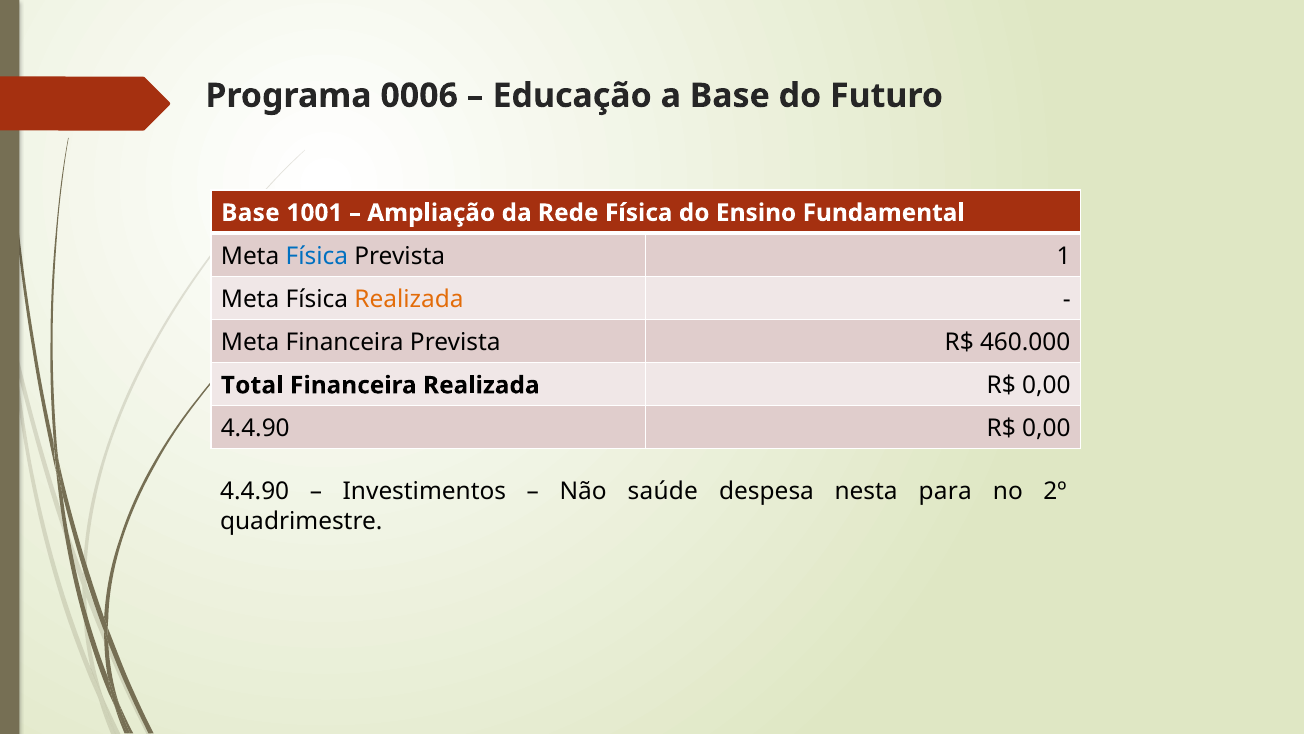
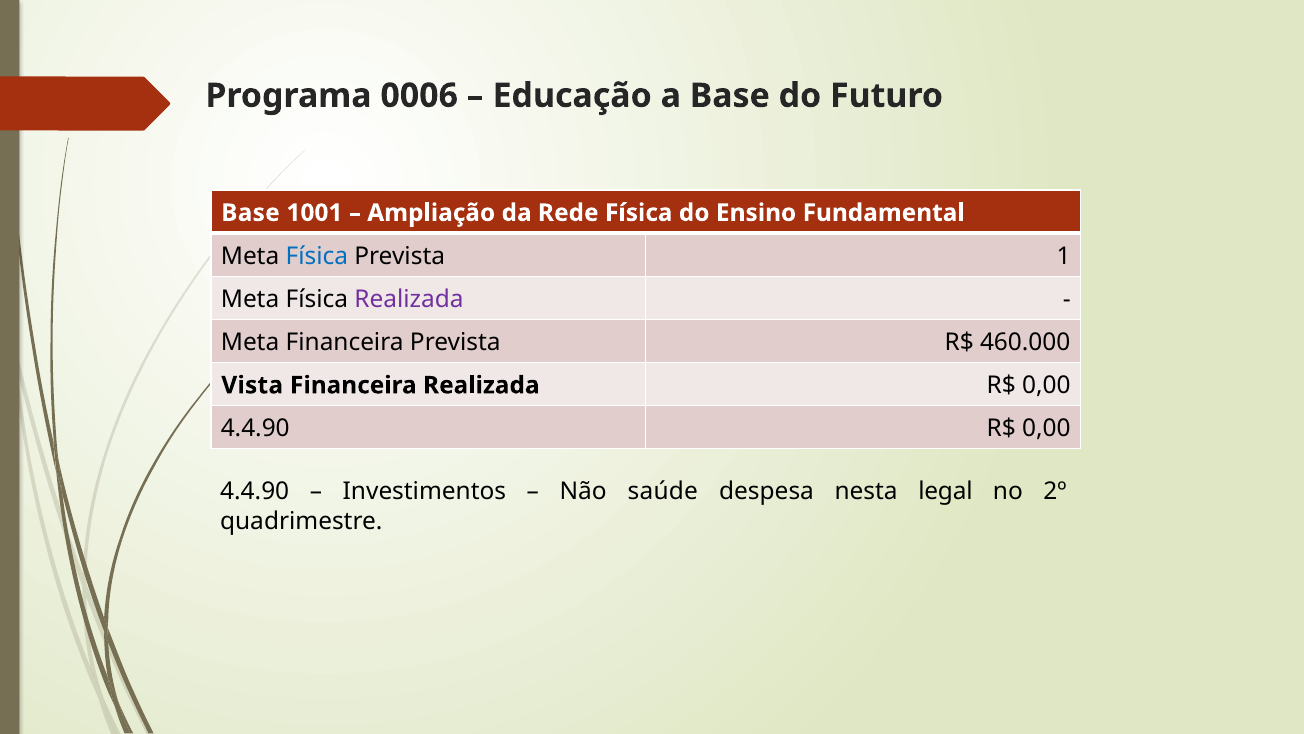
Realizada at (409, 299) colour: orange -> purple
Total: Total -> Vista
para: para -> legal
